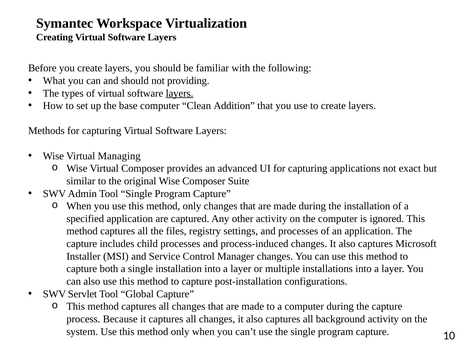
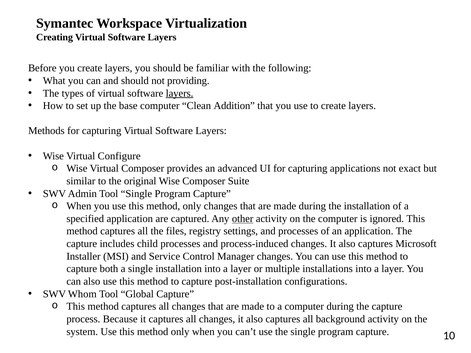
Managing: Managing -> Configure
other underline: none -> present
Servlet: Servlet -> Whom
